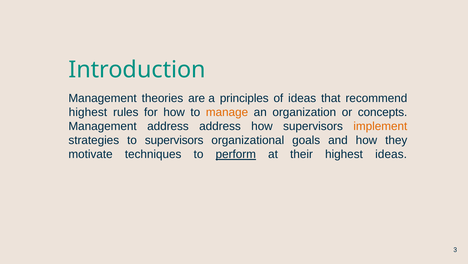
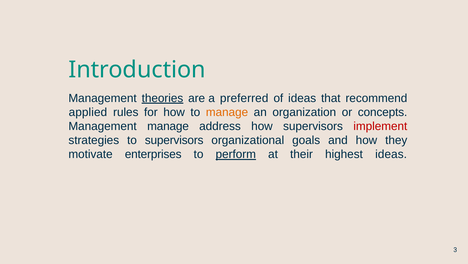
theories underline: none -> present
principles: principles -> preferred
highest at (88, 112): highest -> applied
Management address: address -> manage
implement colour: orange -> red
techniques: techniques -> enterprises
